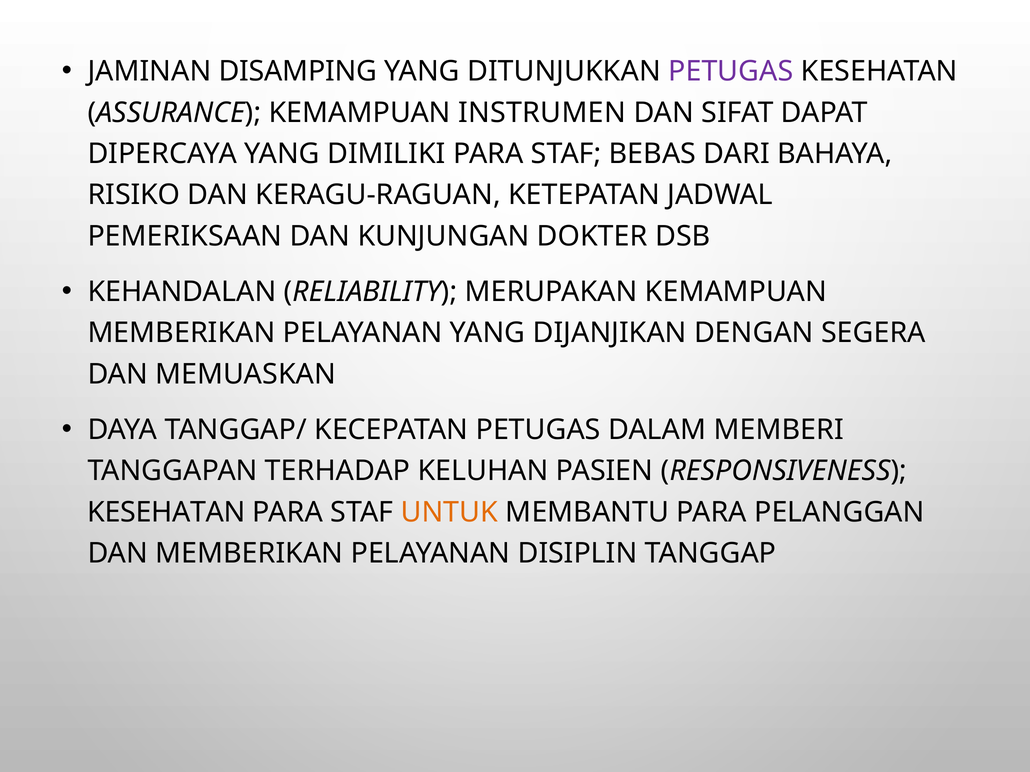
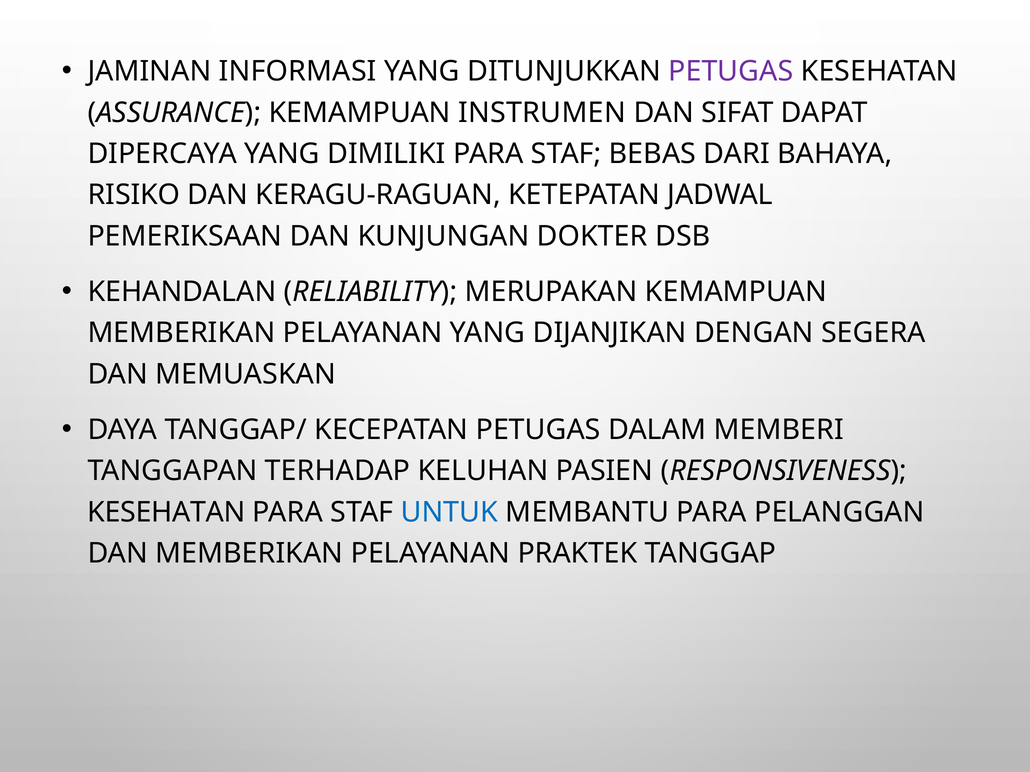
DISAMPING: DISAMPING -> INFORMASI
UNTUK colour: orange -> blue
DISIPLIN: DISIPLIN -> PRAKTEK
